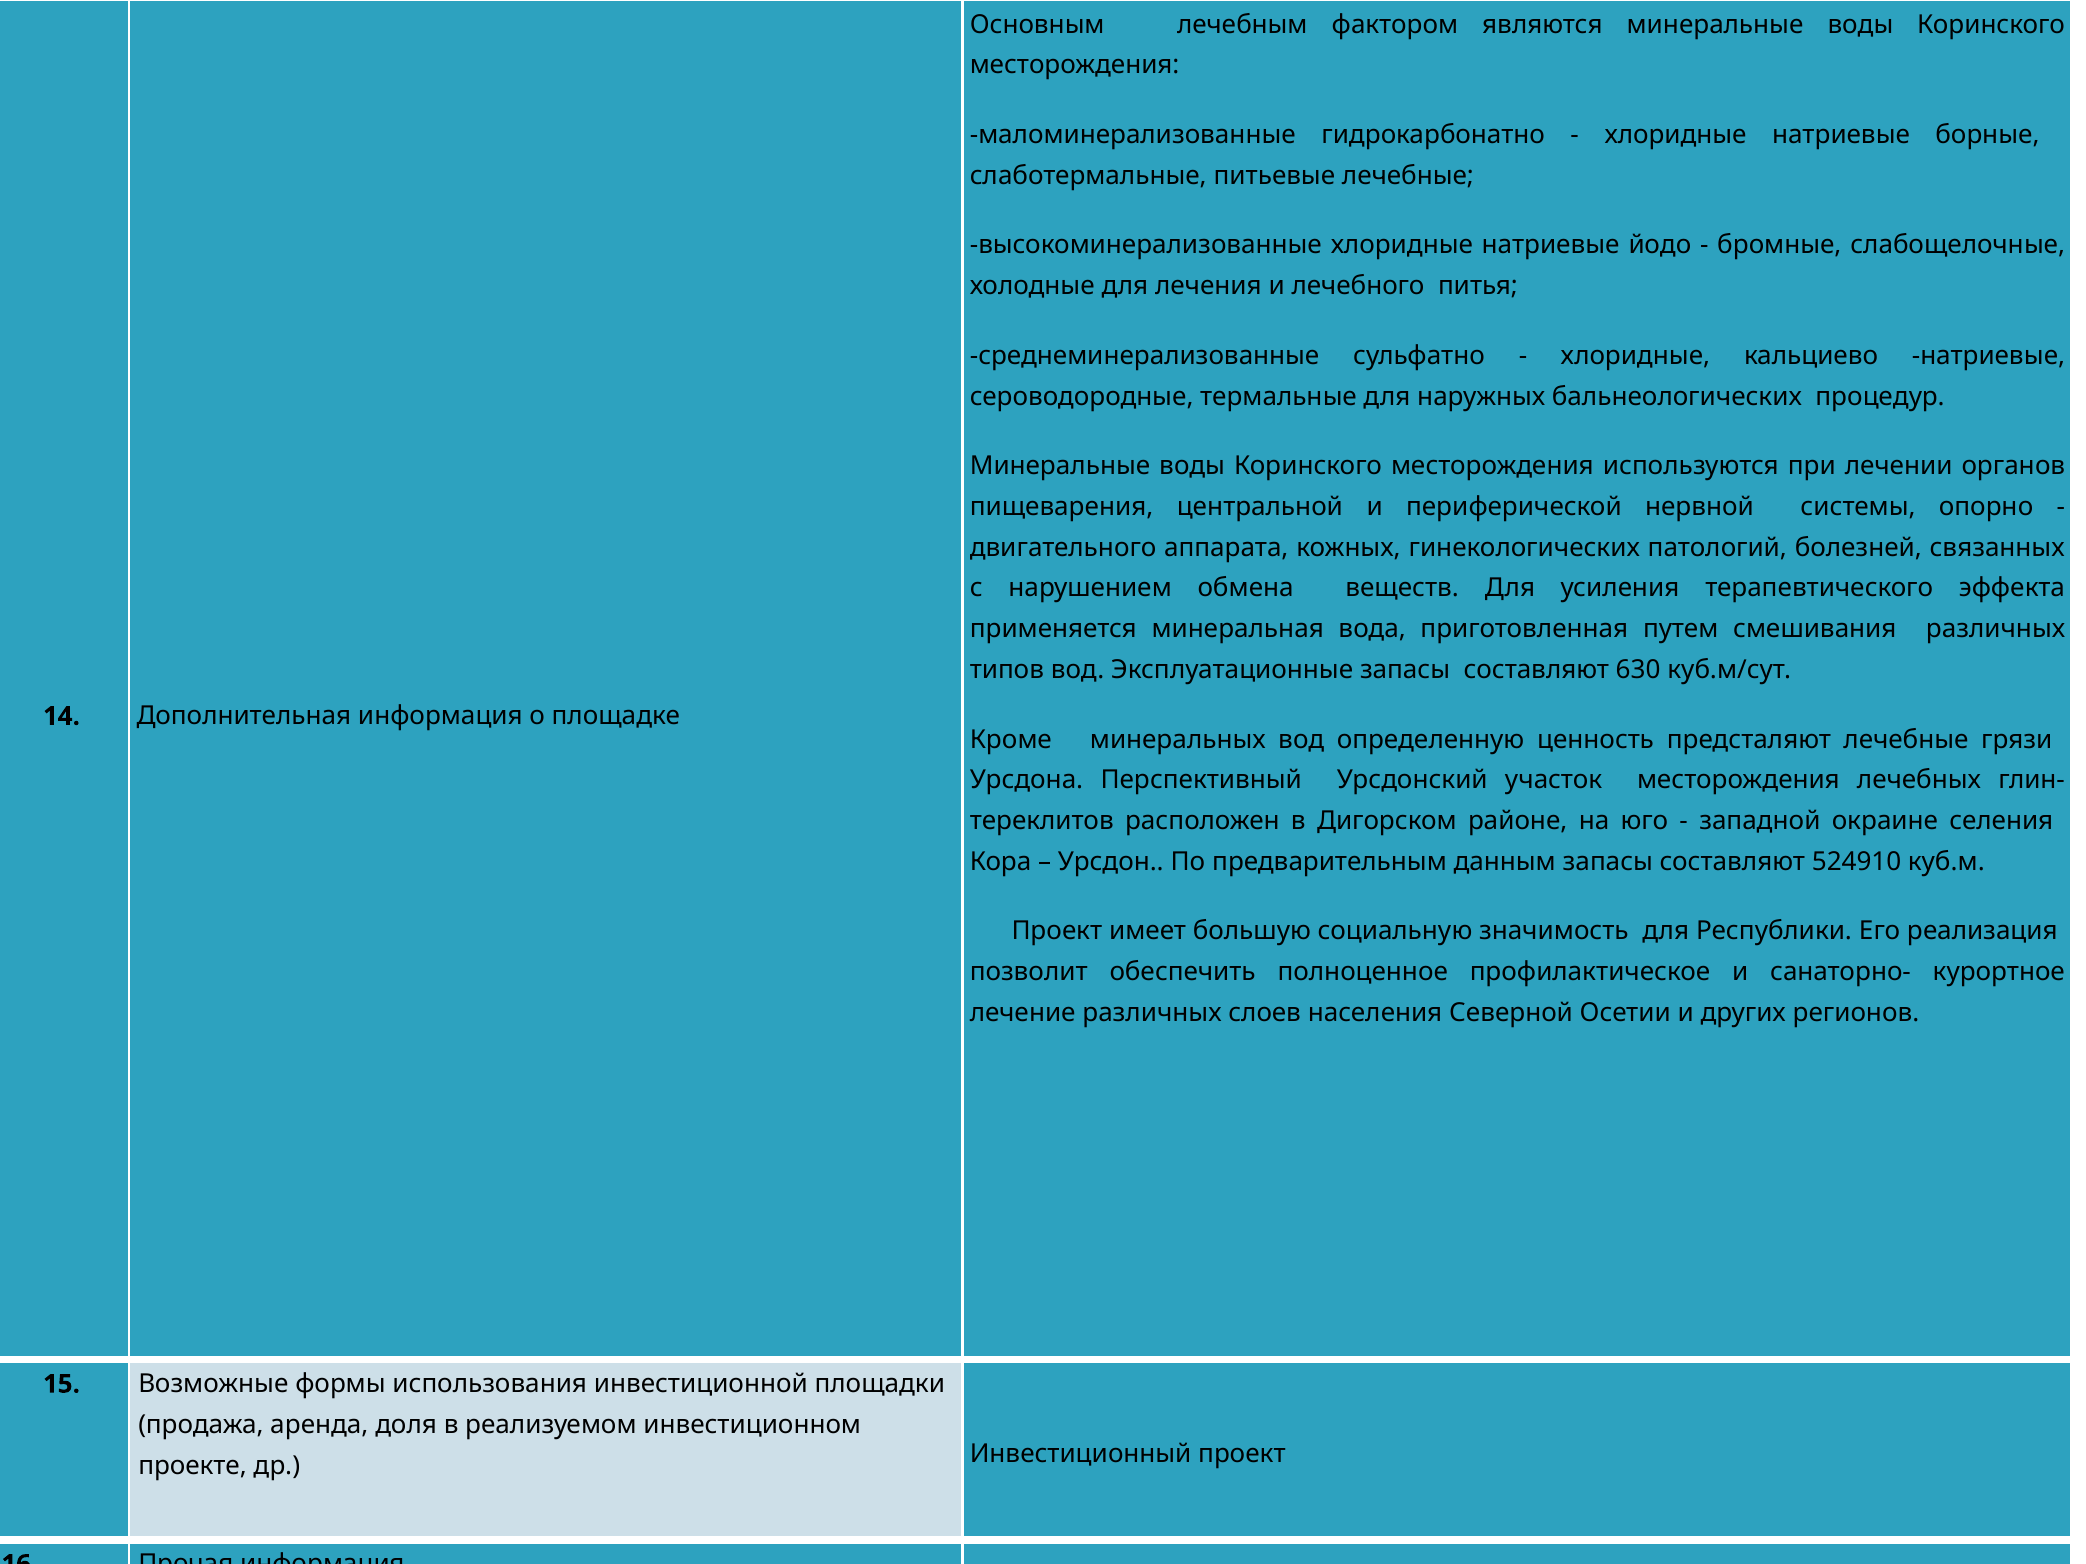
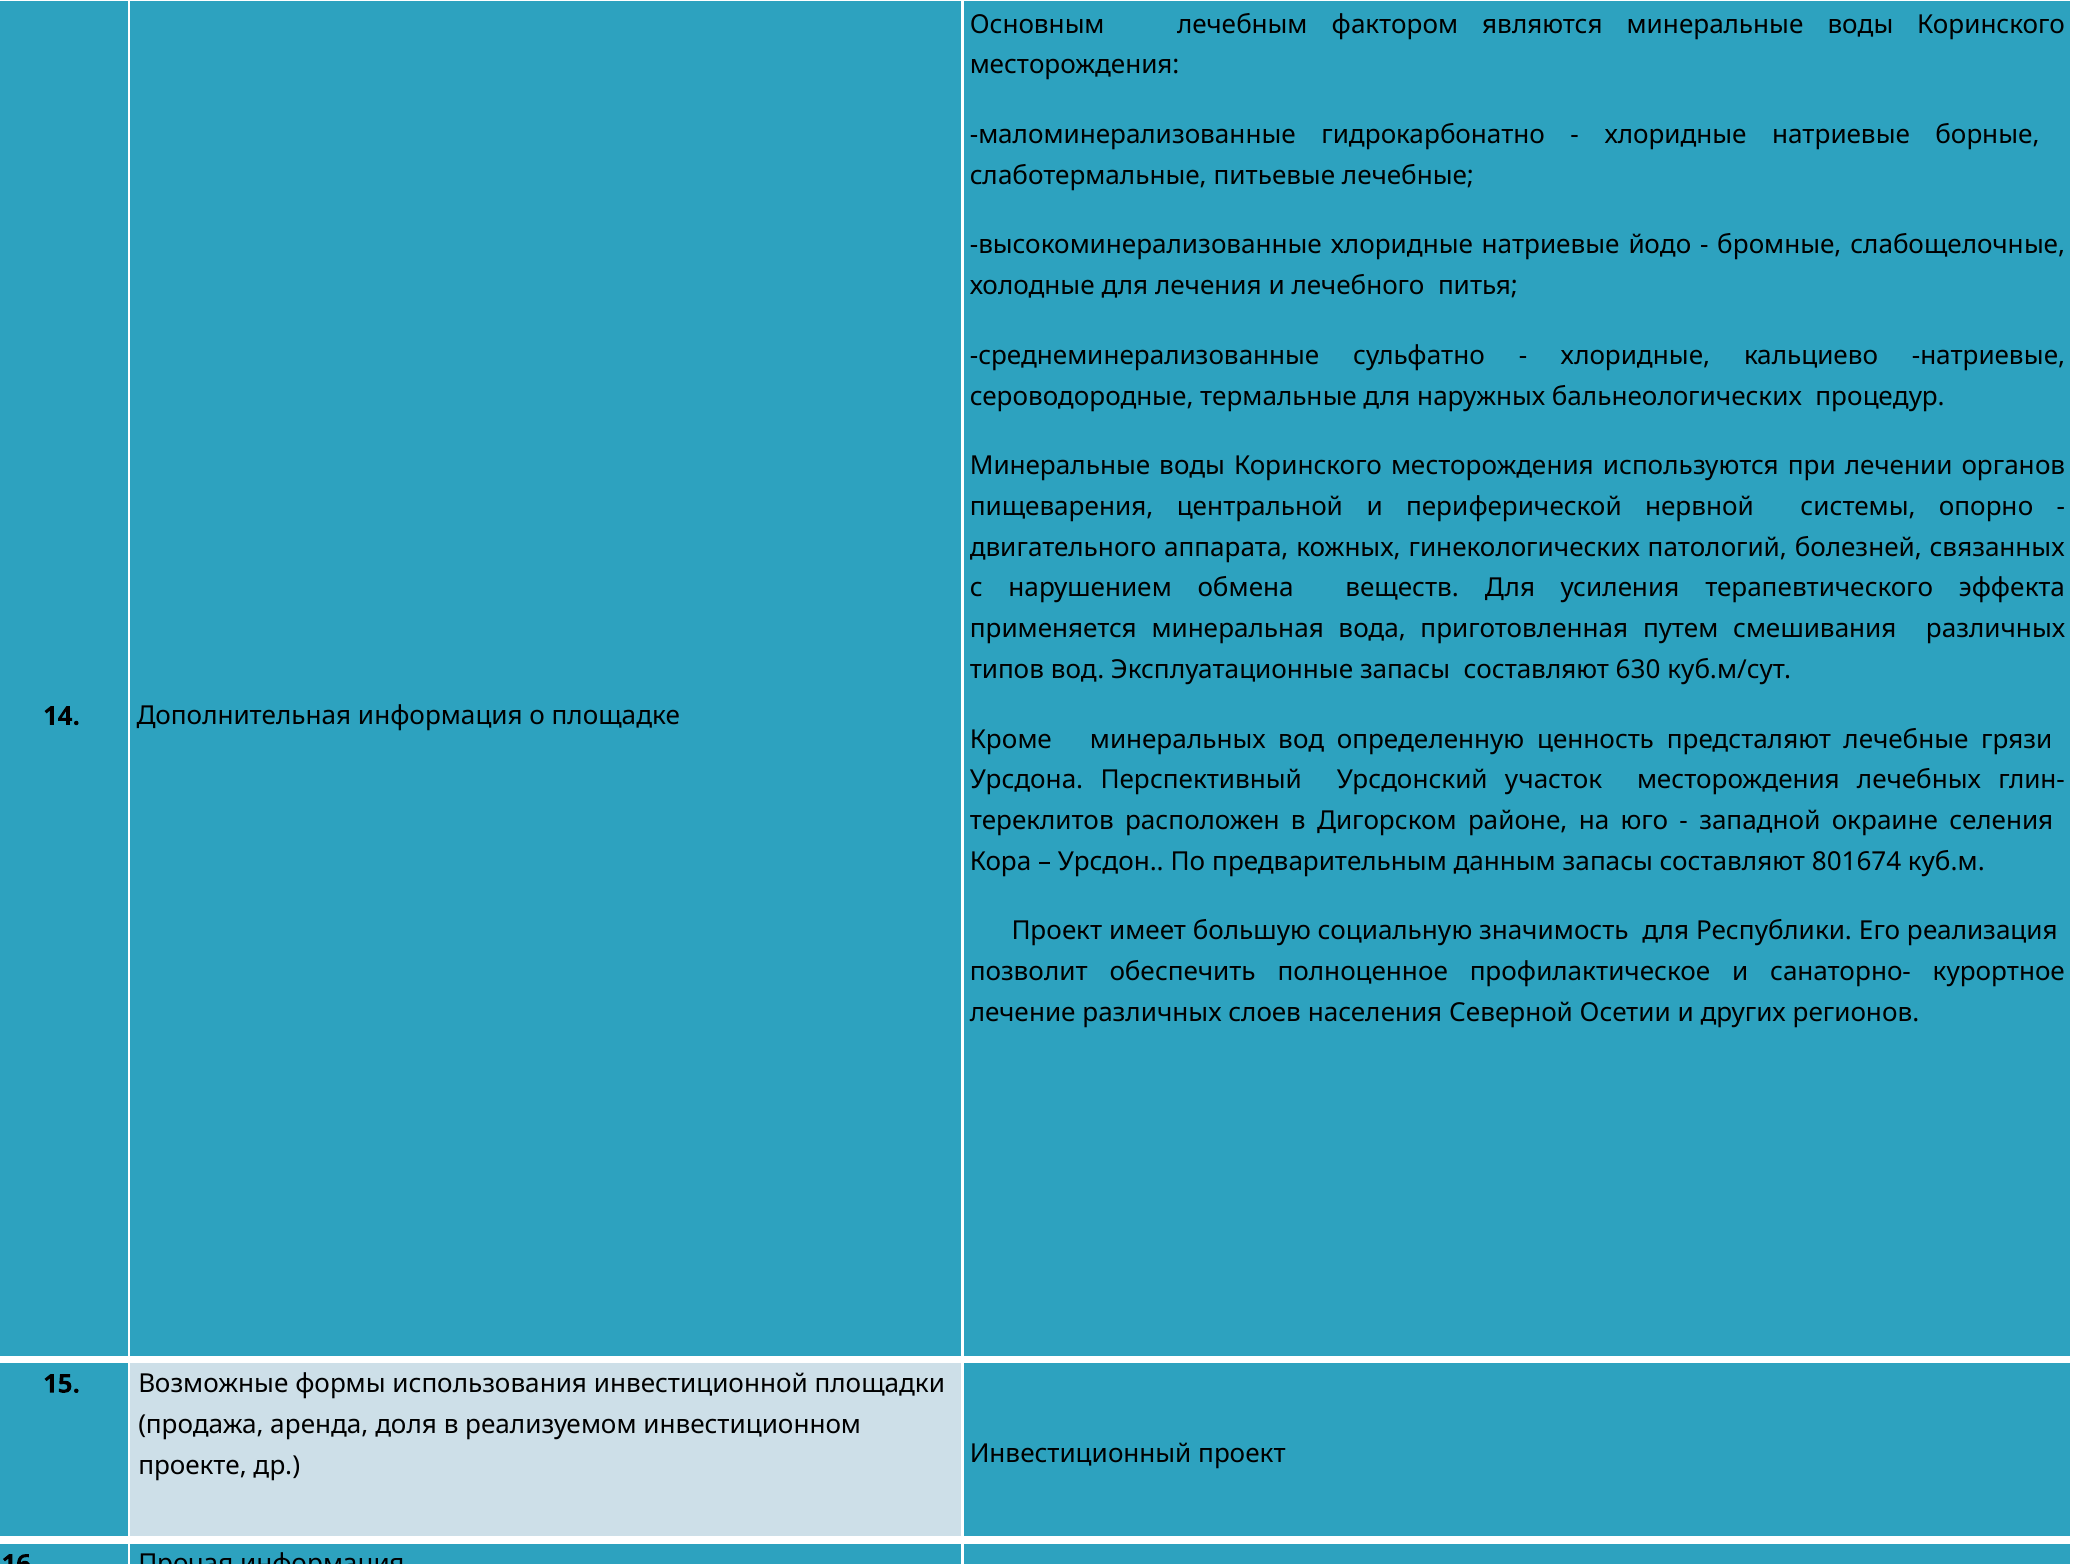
524910: 524910 -> 801674
